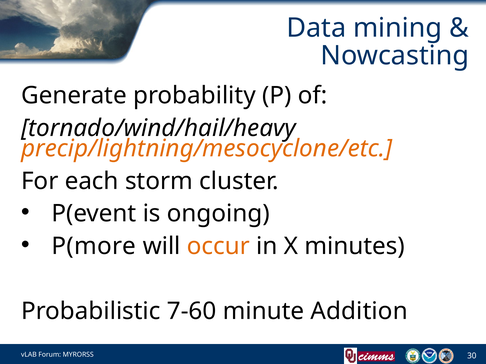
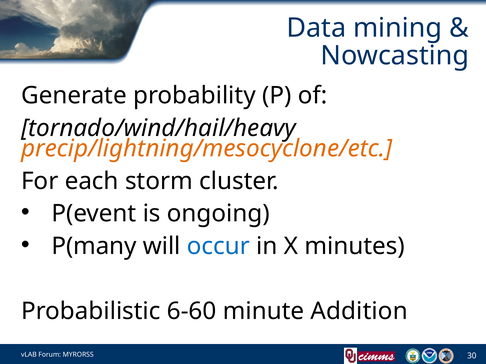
P(more: P(more -> P(many
occur colour: orange -> blue
7-60: 7-60 -> 6-60
